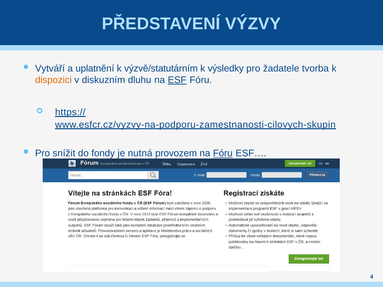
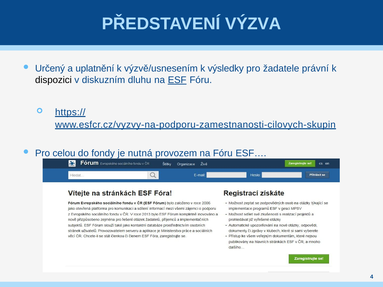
VÝZVY: VÝZVY -> VÝZVA
Vytváří: Vytváří -> Určený
výzvě/statutárním: výzvě/statutárním -> výzvě/usnesením
tvorba: tvorba -> právní
dispozici colour: orange -> black
snížit: snížit -> celou
Fóru at (223, 153) underline: present -> none
